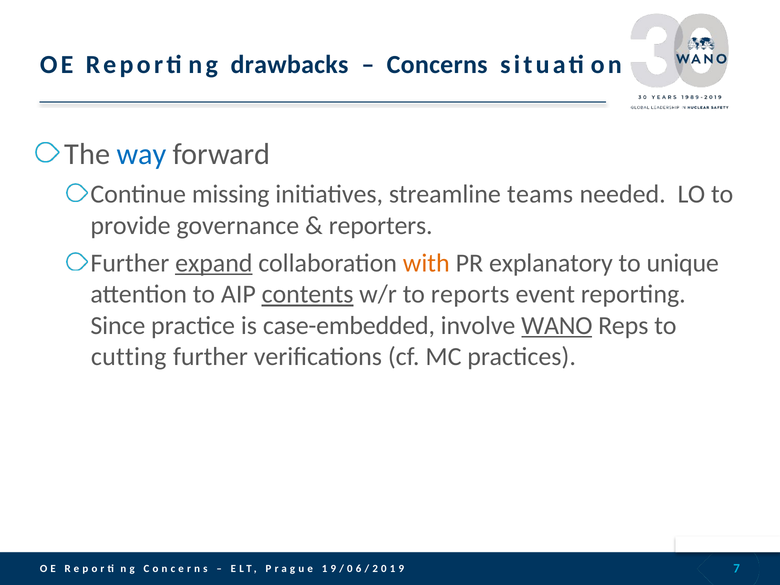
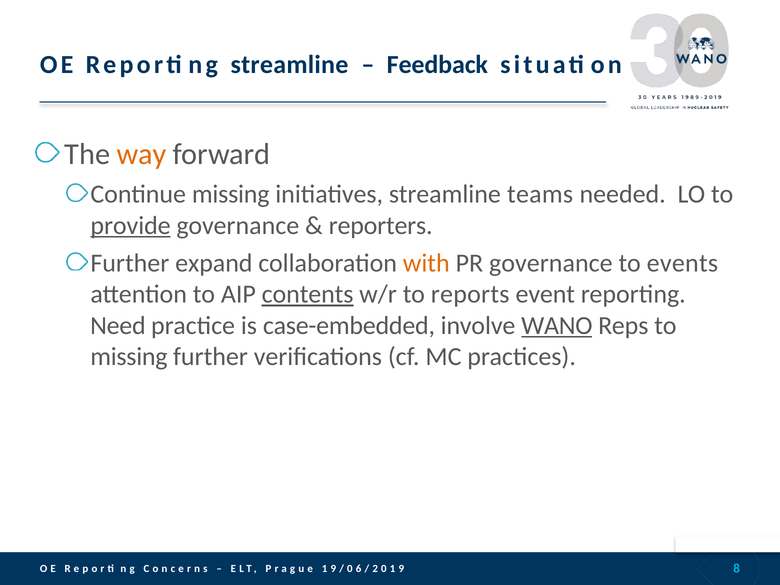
drawbacks at (289, 65): drawbacks -> streamline
Concerns: Concerns -> Feedback
way colour: blue -> orange
provide underline: none -> present
expand underline: present -> none
PR explanatory: explanatory -> governance
unique: unique -> events
Since: Since -> Need
cutting at (129, 357): cutting -> missing
7: 7 -> 8
